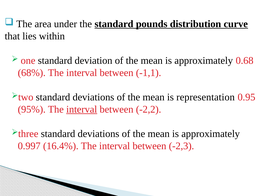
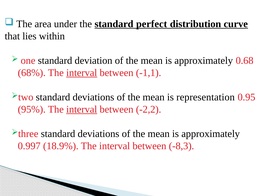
pounds: pounds -> perfect
interval at (82, 73) underline: none -> present
16.4%: 16.4% -> 18.9%
-2,3: -2,3 -> -8,3
